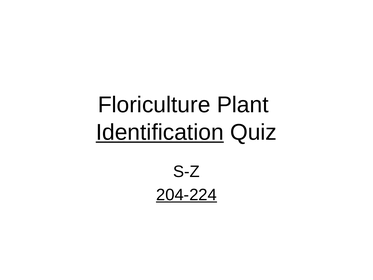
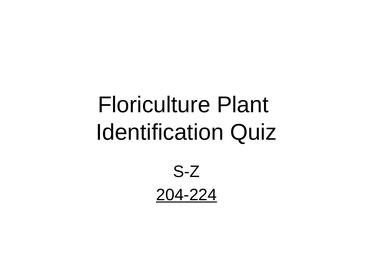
Identification underline: present -> none
